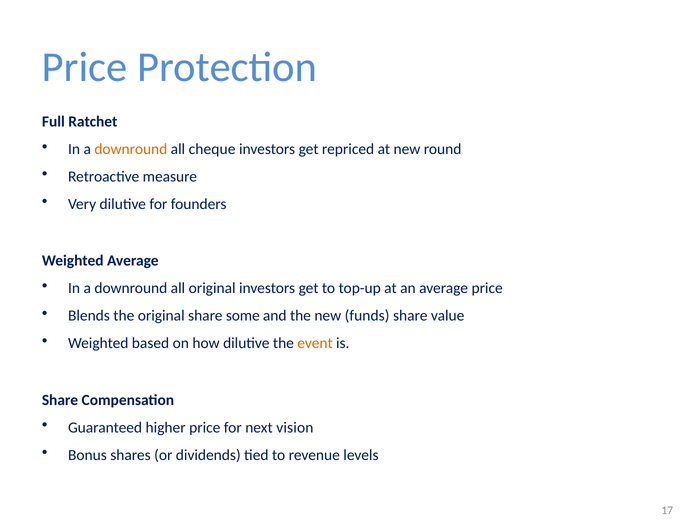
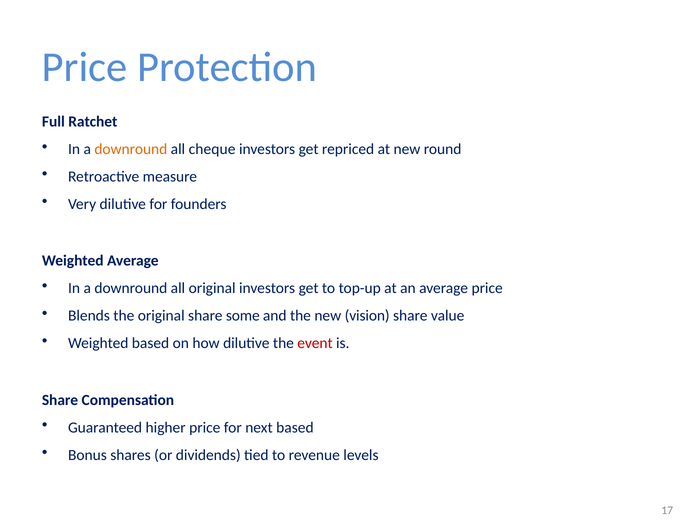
funds: funds -> vision
event colour: orange -> red
next vision: vision -> based
